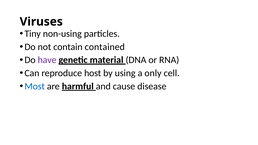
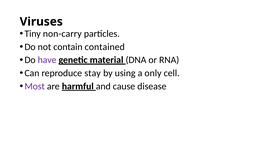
non-using: non-using -> non-carry
host: host -> stay
Most colour: blue -> purple
